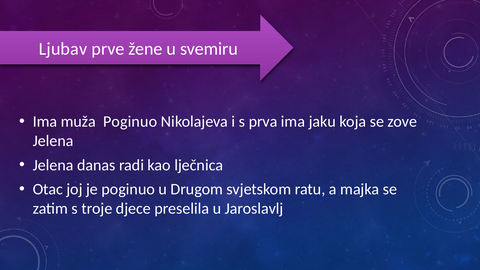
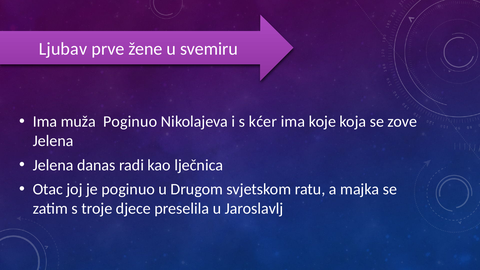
prva: prva -> kćer
jaku: jaku -> koje
